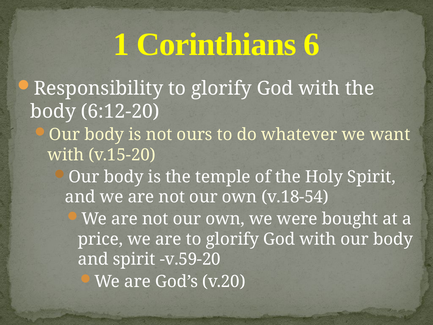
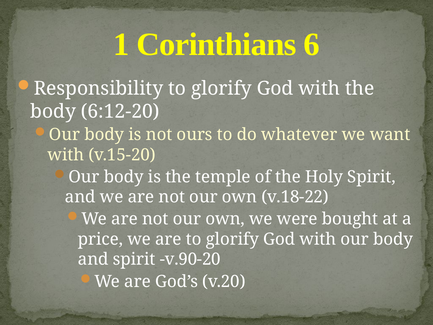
v.18-54: v.18-54 -> v.18-22
v.59-20: v.59-20 -> v.90-20
